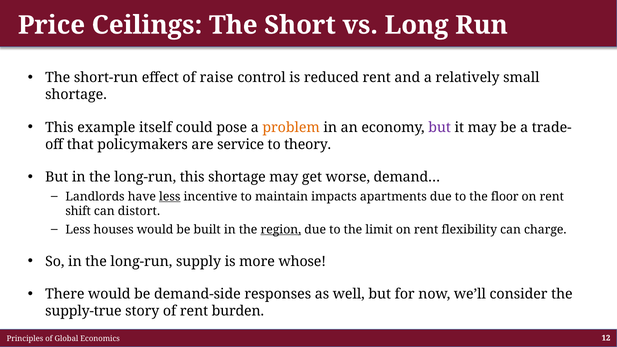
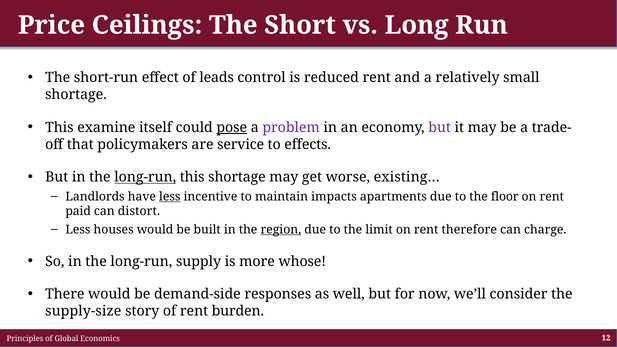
raise: raise -> leads
example: example -> examine
pose underline: none -> present
problem colour: orange -> purple
theory: theory -> effects
long-run at (145, 177) underline: none -> present
demand…: demand… -> existing…
shift: shift -> paid
flexibility: flexibility -> therefore
supply-true: supply-true -> supply-size
